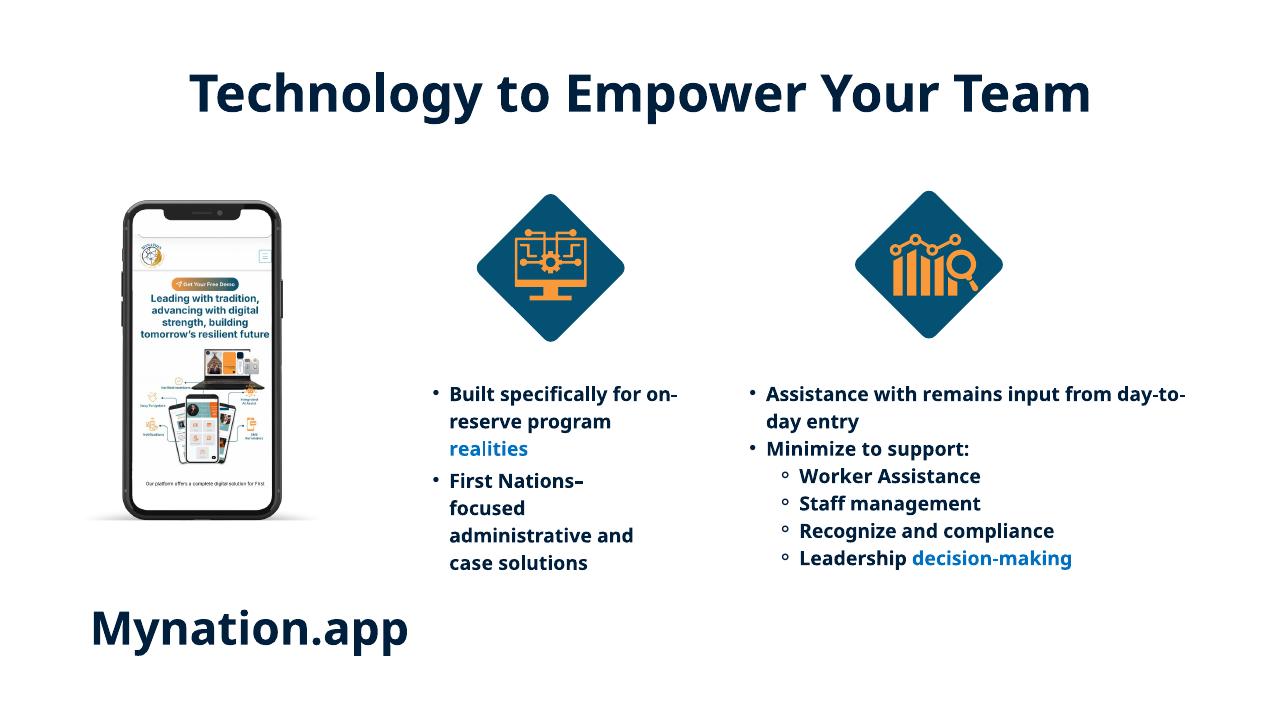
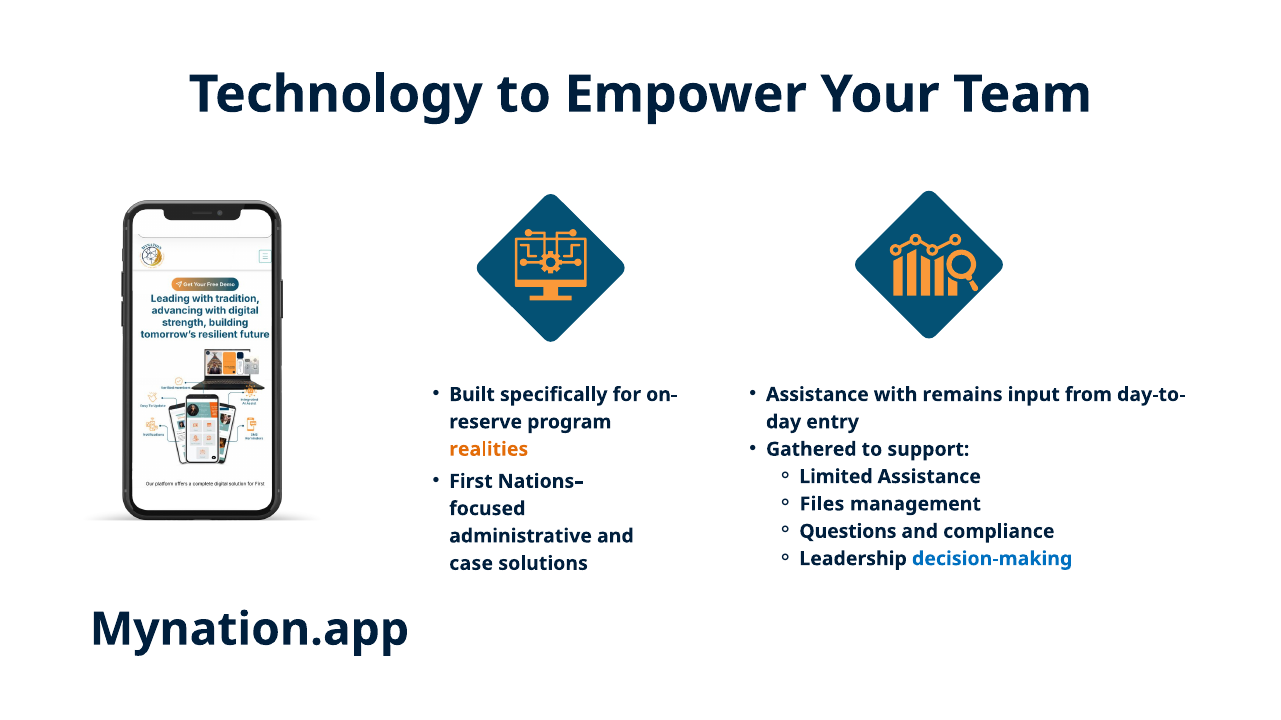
Minimize: Minimize -> Gathered
realities colour: blue -> orange
Worker: Worker -> Limited
Staff: Staff -> Files
Recognize: Recognize -> Questions
